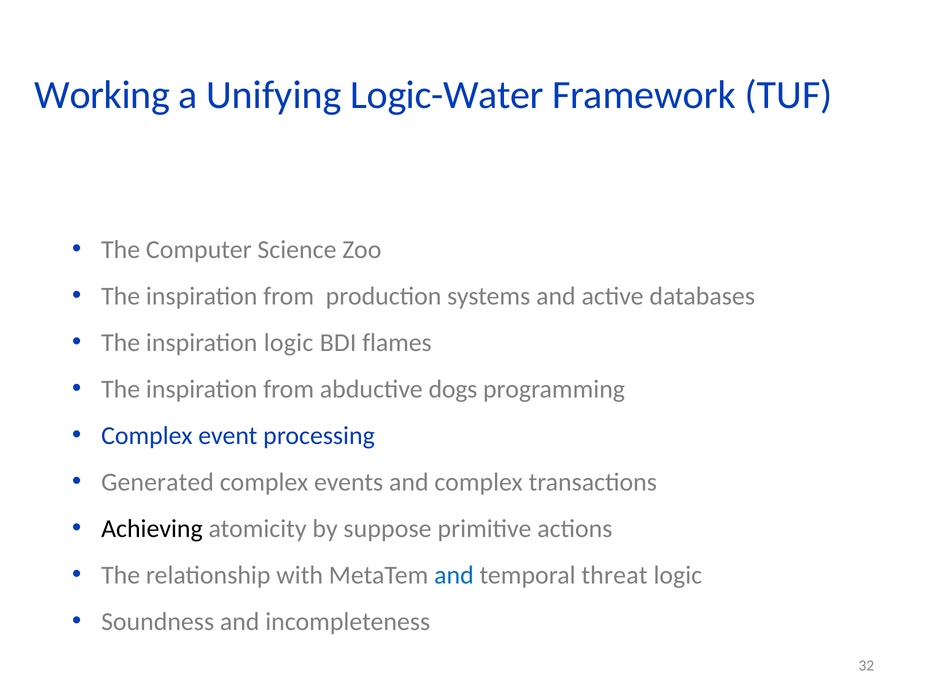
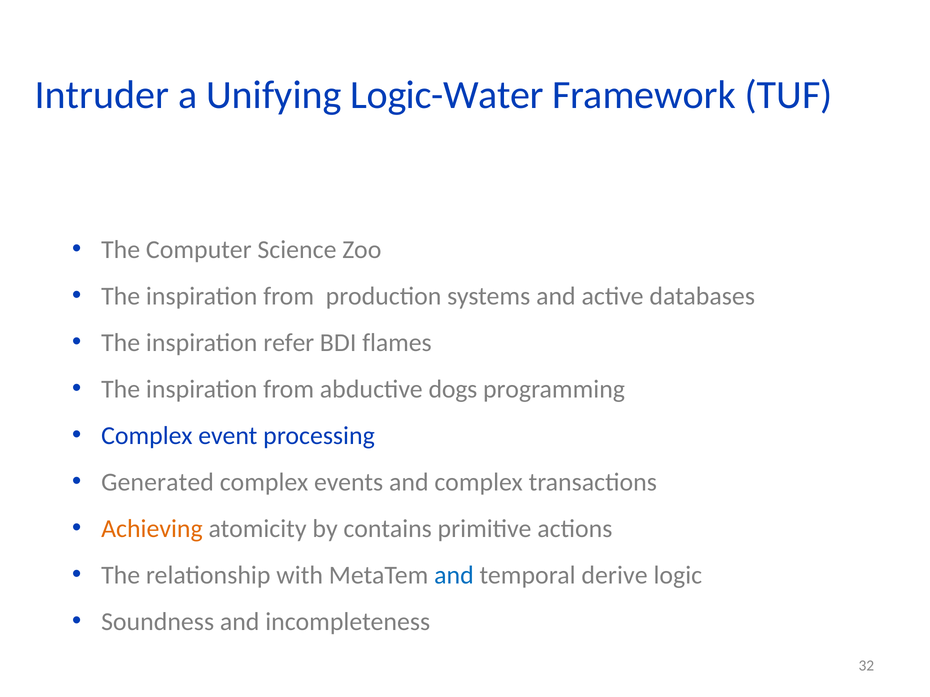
Working: Working -> Intruder
inspiration logic: logic -> refer
Achieving colour: black -> orange
suppose: suppose -> contains
threat: threat -> derive
